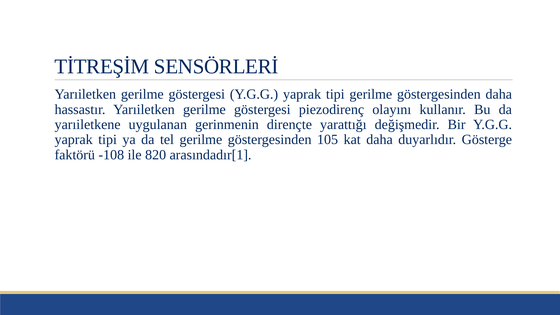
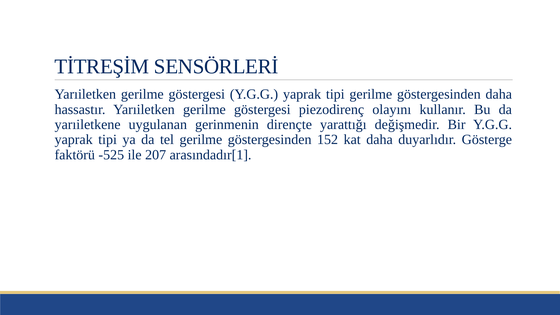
105: 105 -> 152
-108: -108 -> -525
820: 820 -> 207
